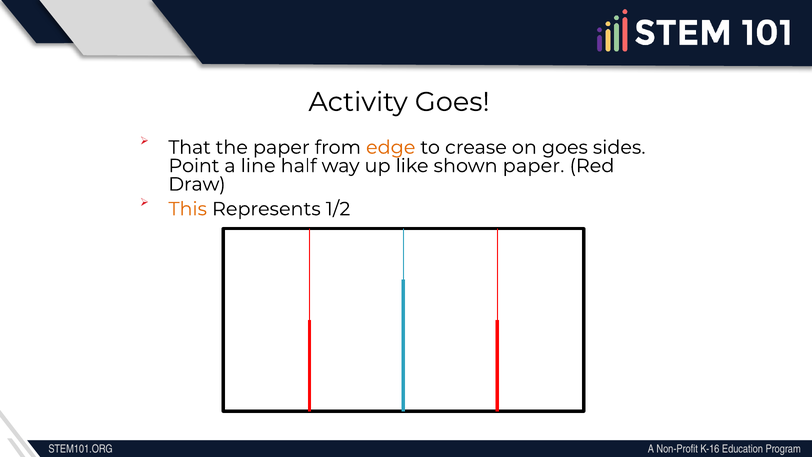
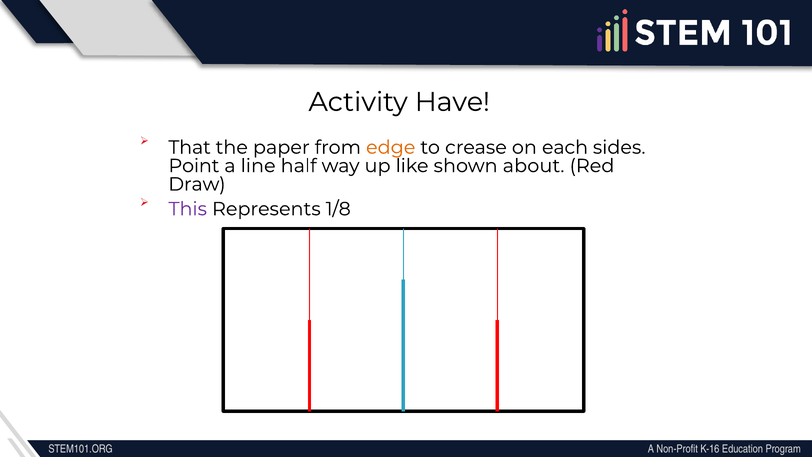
Activity Goes: Goes -> Have
on goes: goes -> each
shown paper: paper -> about
This colour: orange -> purple
1/2: 1/2 -> 1/8
